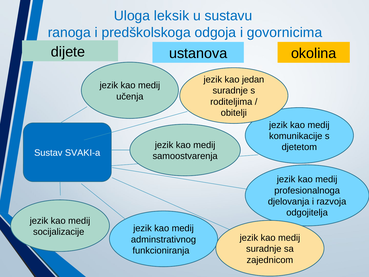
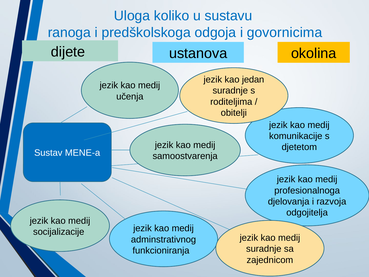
leksik: leksik -> koliko
SVAKI-a: SVAKI-a -> MENE-a
